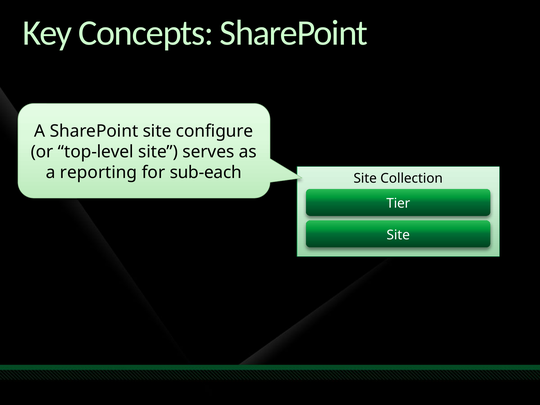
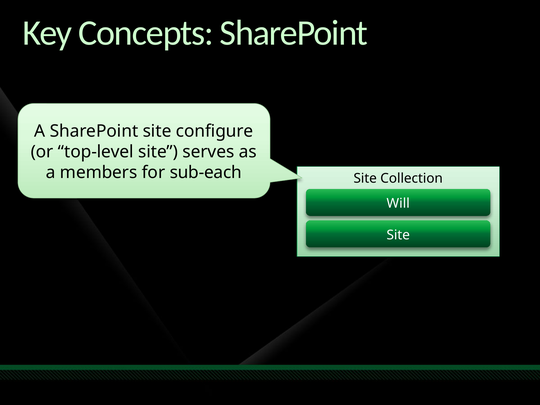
reporting: reporting -> members
Tier: Tier -> Will
